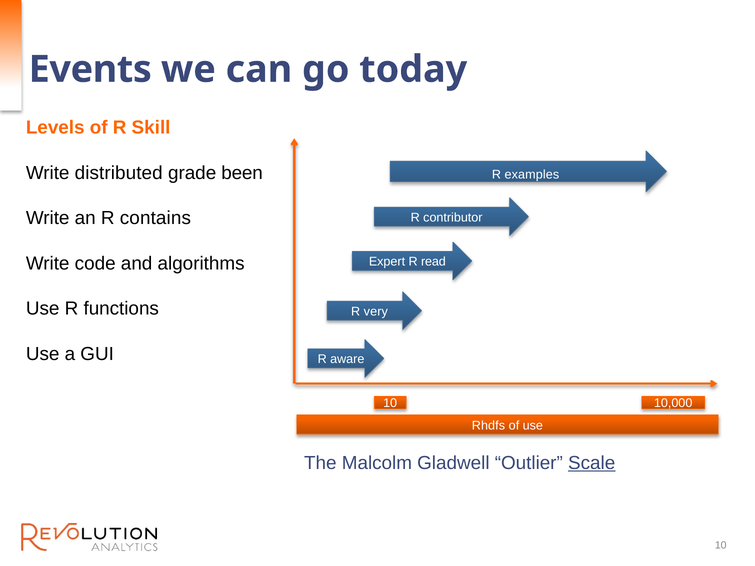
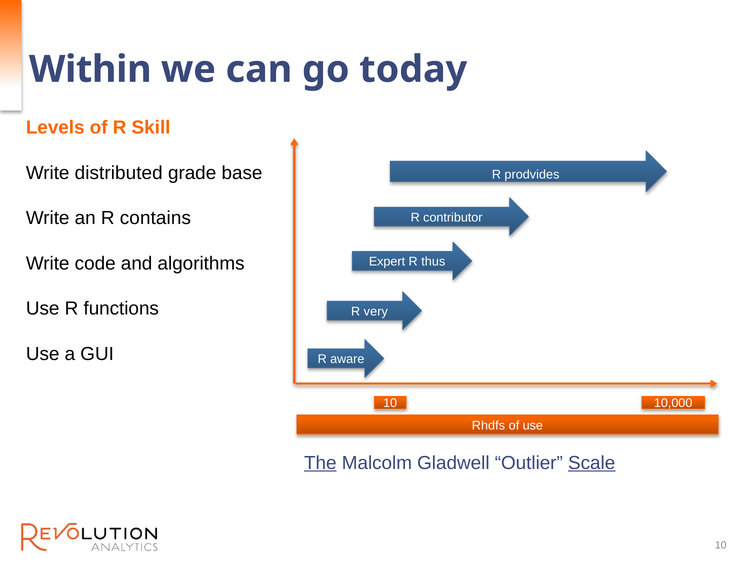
Events: Events -> Within
been: been -> base
examples: examples -> prodvides
read: read -> thus
The underline: none -> present
